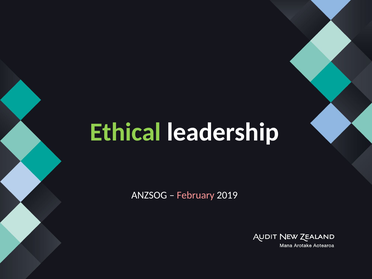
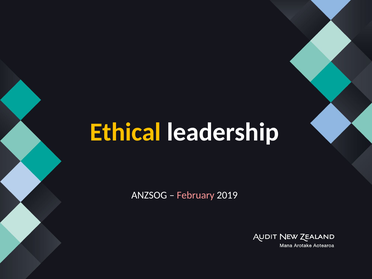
Ethical colour: light green -> yellow
